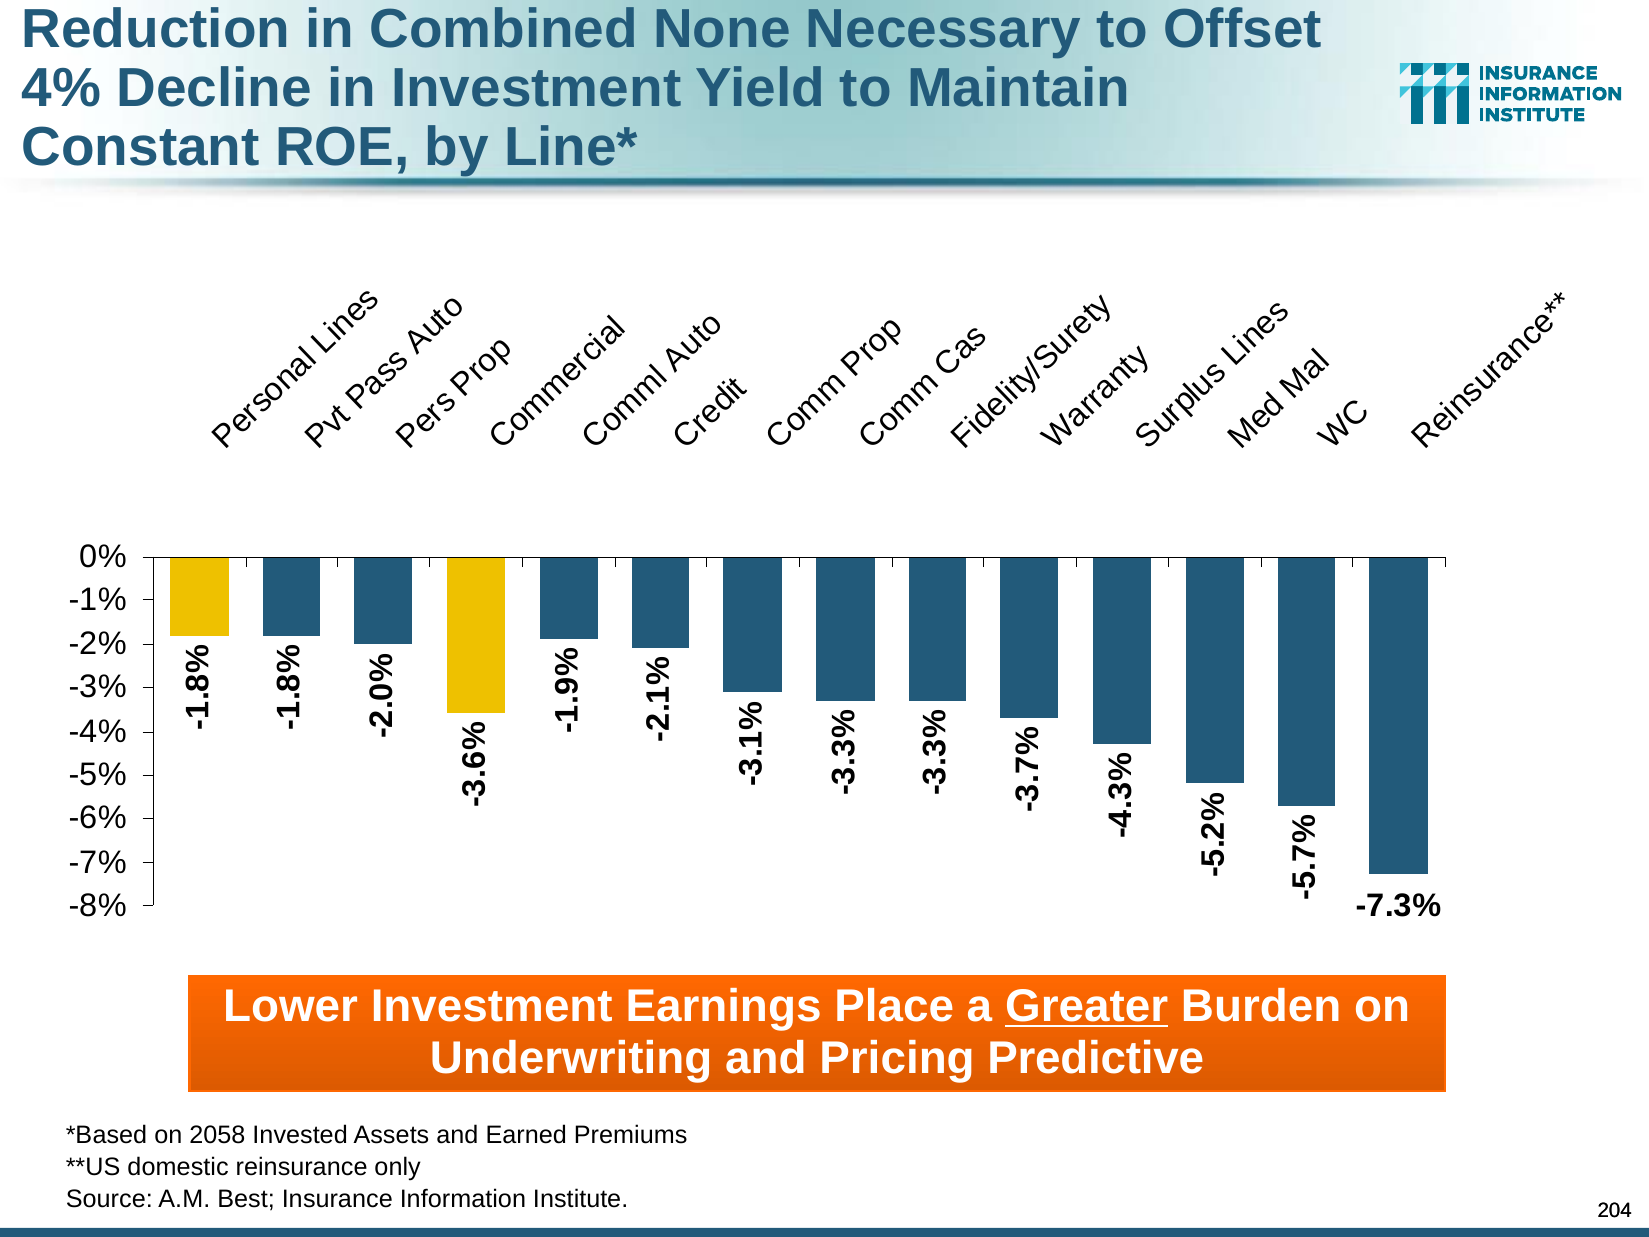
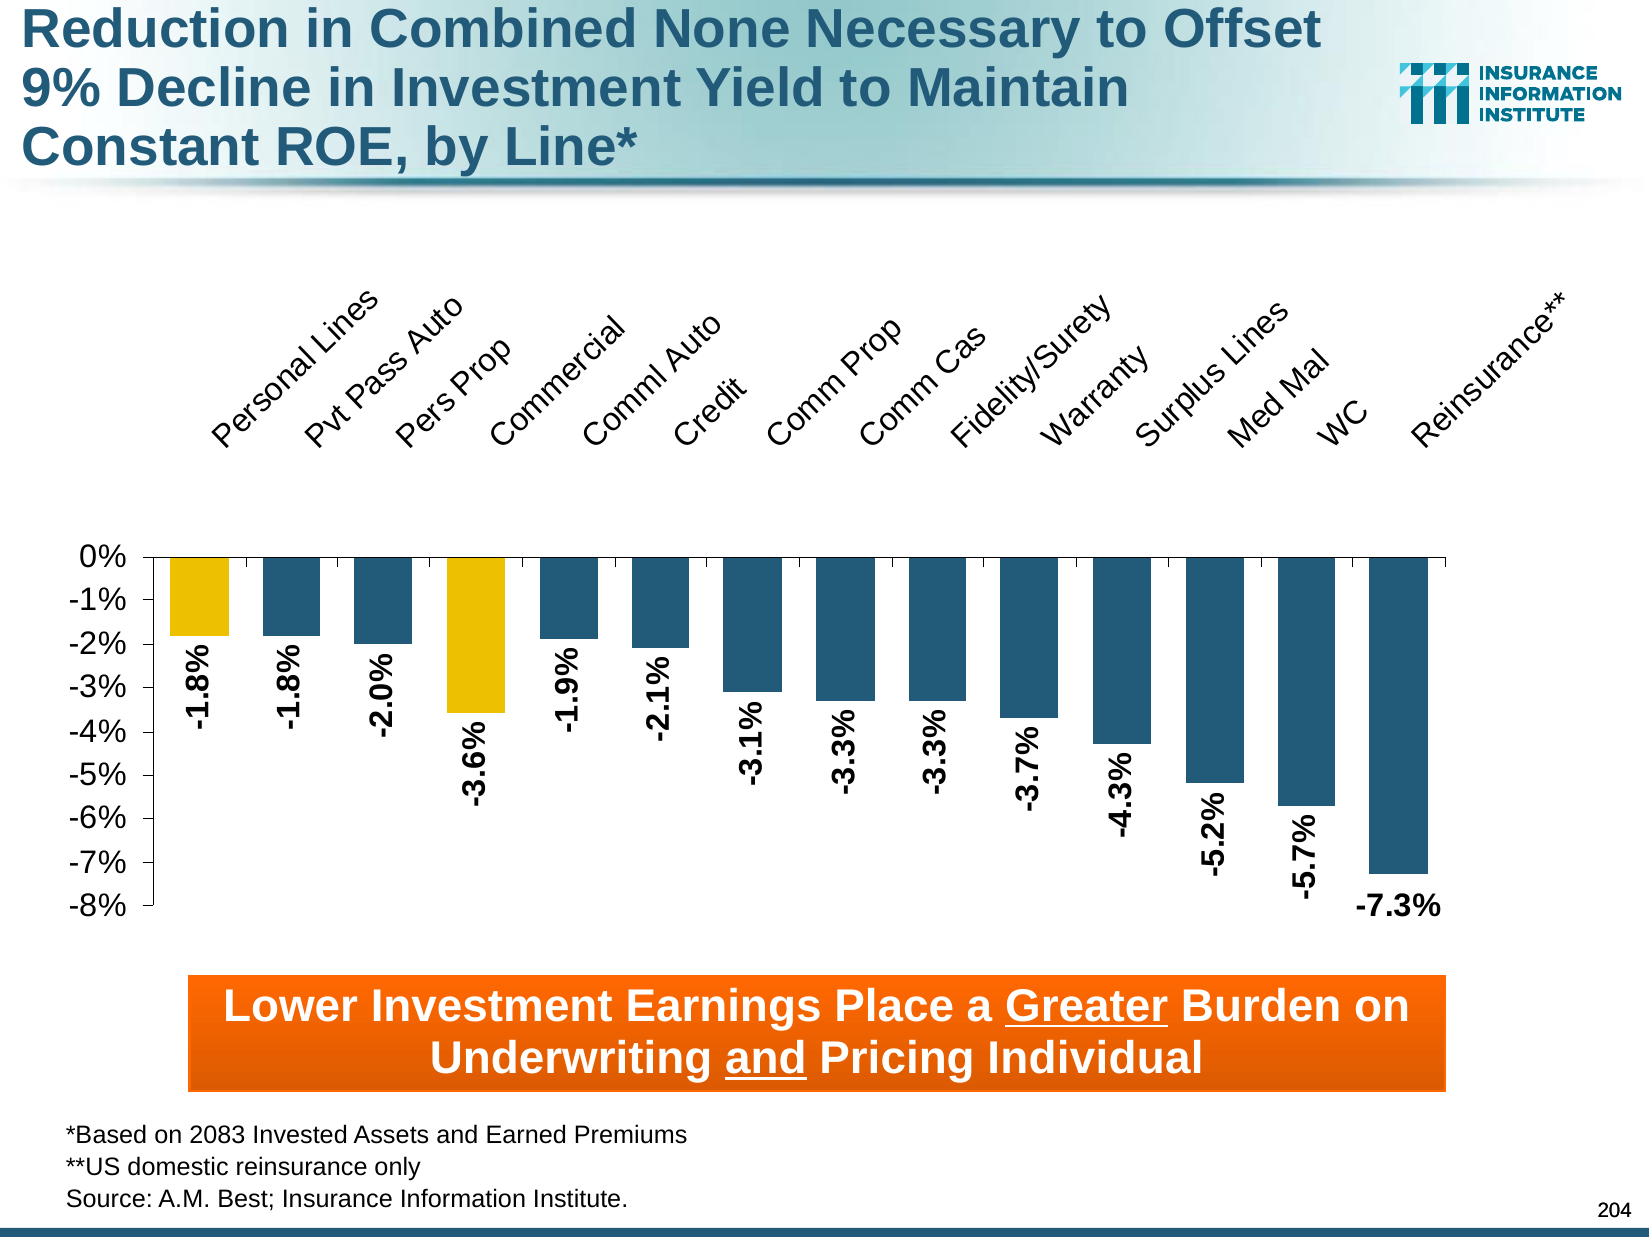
4%: 4% -> 9%
and at (766, 1058) underline: none -> present
Predictive: Predictive -> Individual
2058: 2058 -> 2083
